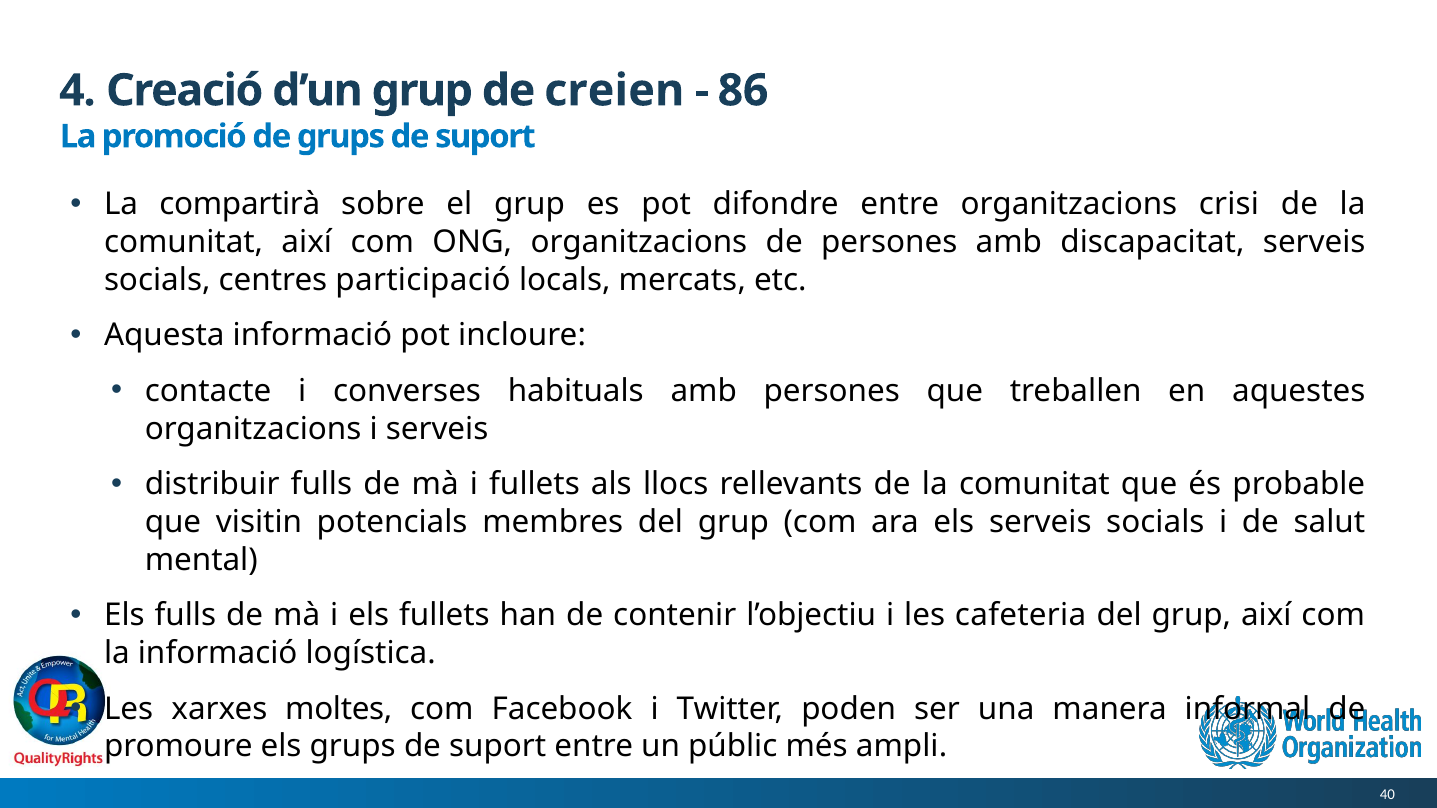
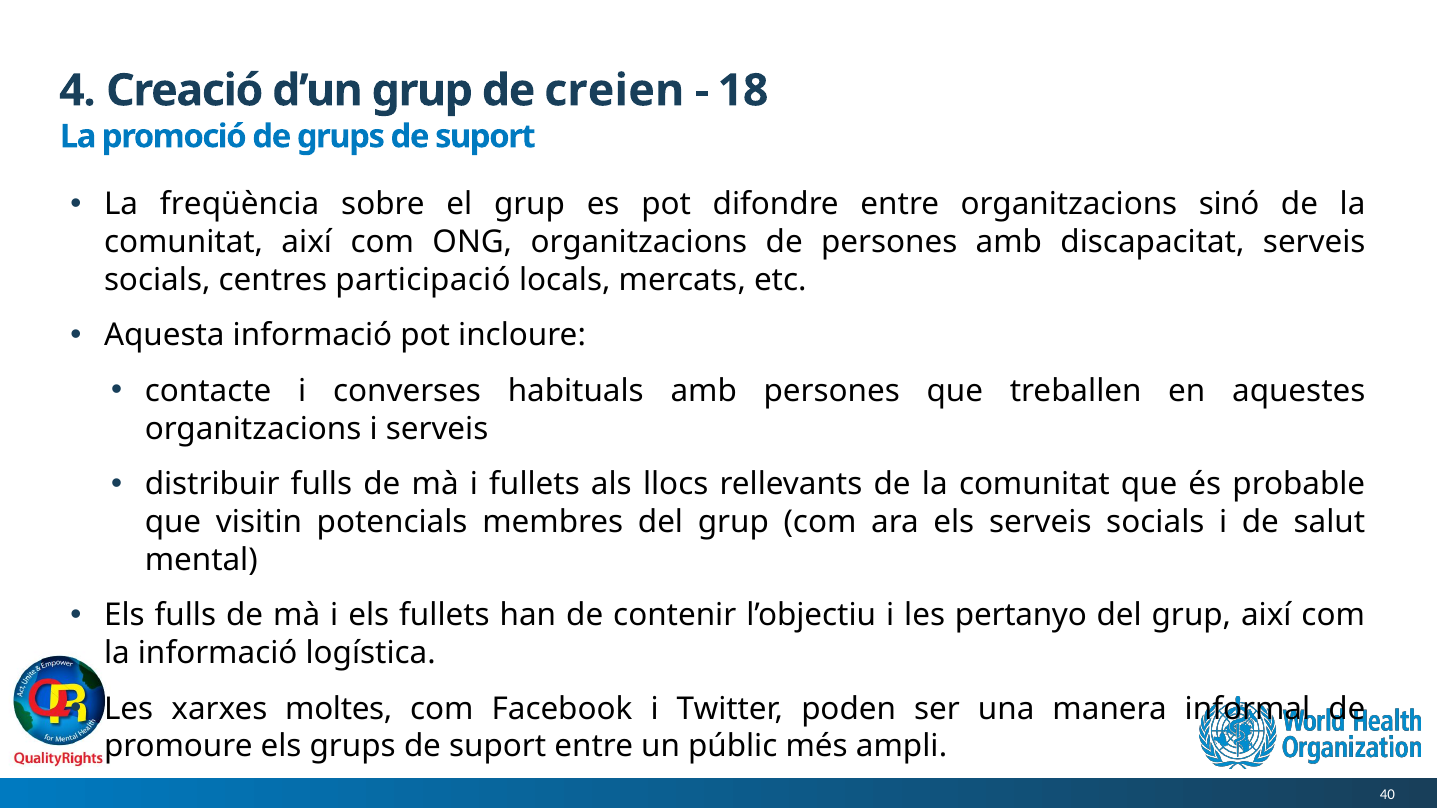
86: 86 -> 18
compartirà: compartirà -> freqüència
crisi: crisi -> sinó
cafeteria: cafeteria -> pertanyo
